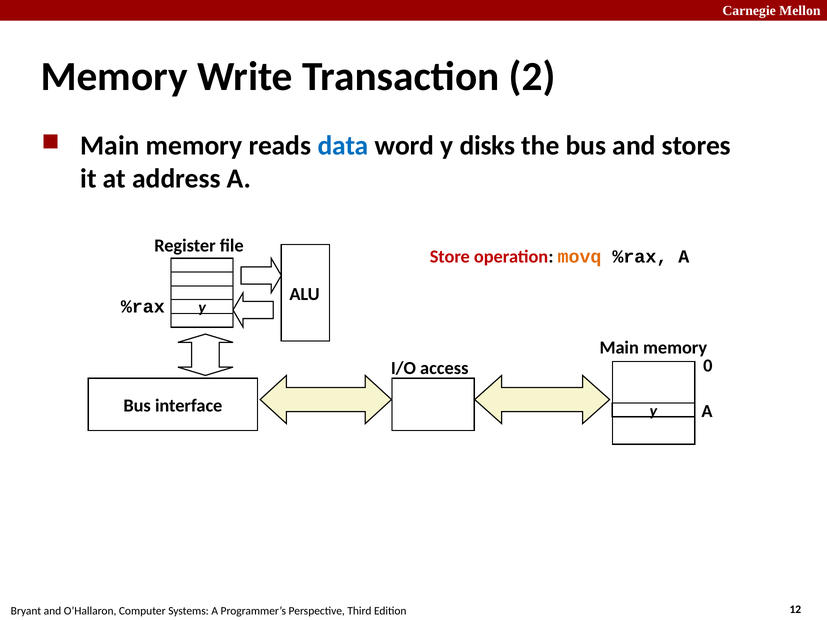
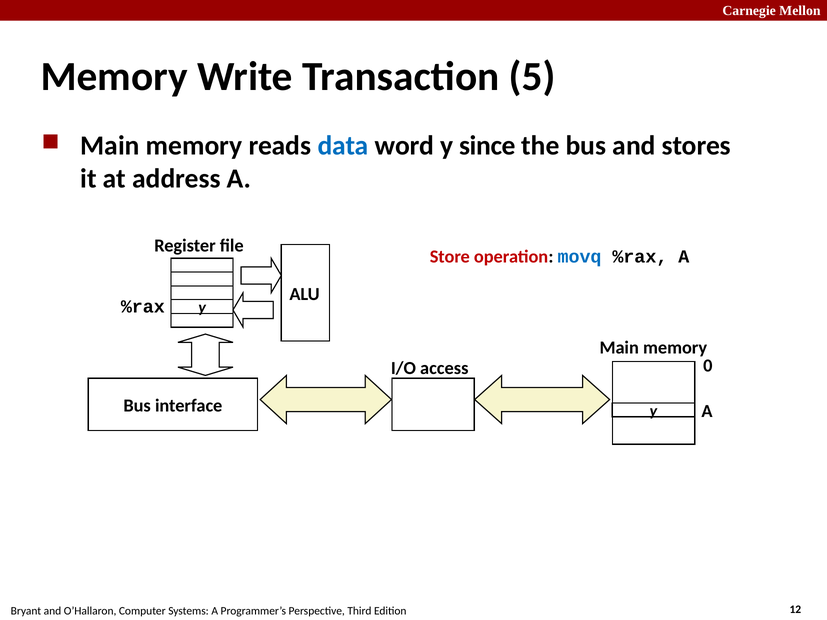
2: 2 -> 5
disks: disks -> since
movq colour: orange -> blue
